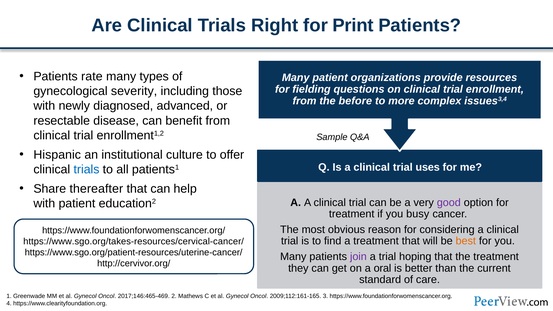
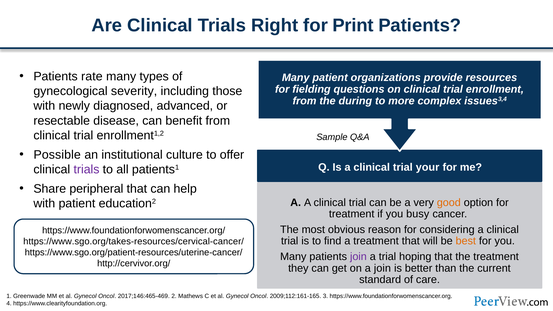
before: before -> during
Hispanic: Hispanic -> Possible
uses: uses -> your
trials at (86, 169) colour: blue -> purple
thereafter: thereafter -> peripheral
good colour: purple -> orange
a oral: oral -> join
